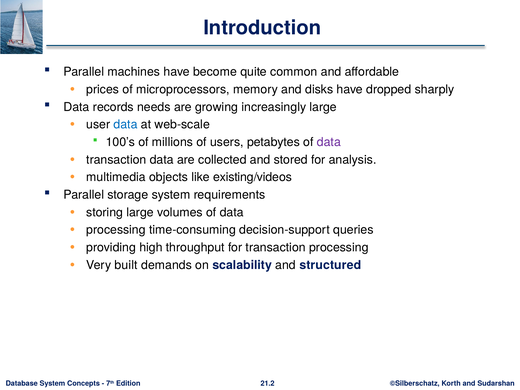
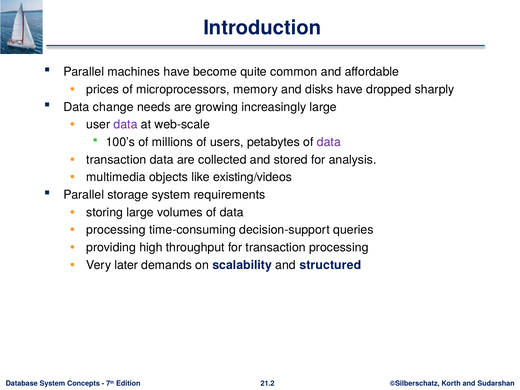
records: records -> change
data at (126, 125) colour: blue -> purple
built: built -> later
